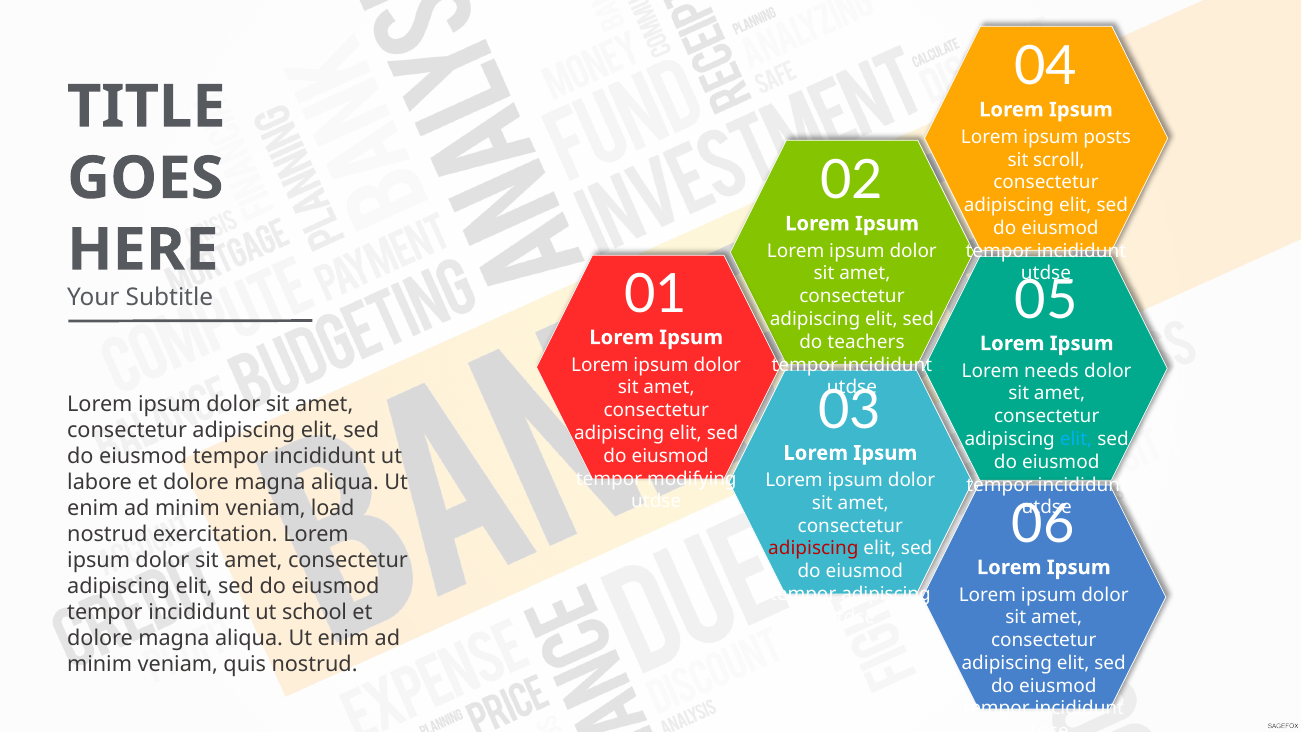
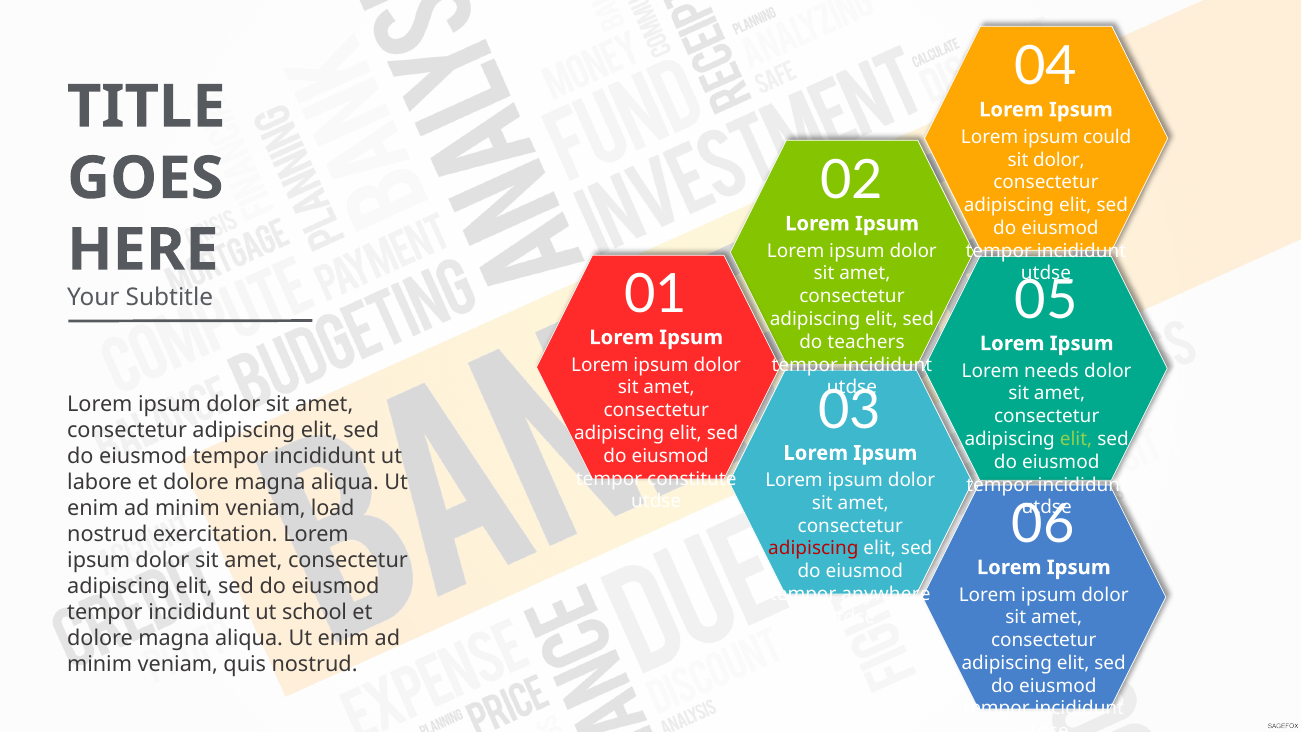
posts: posts -> could
sit scroll: scroll -> dolor
elit at (1076, 439) colour: light blue -> light green
modifying: modifying -> constitute
tempor adipiscing: adipiscing -> anywhere
